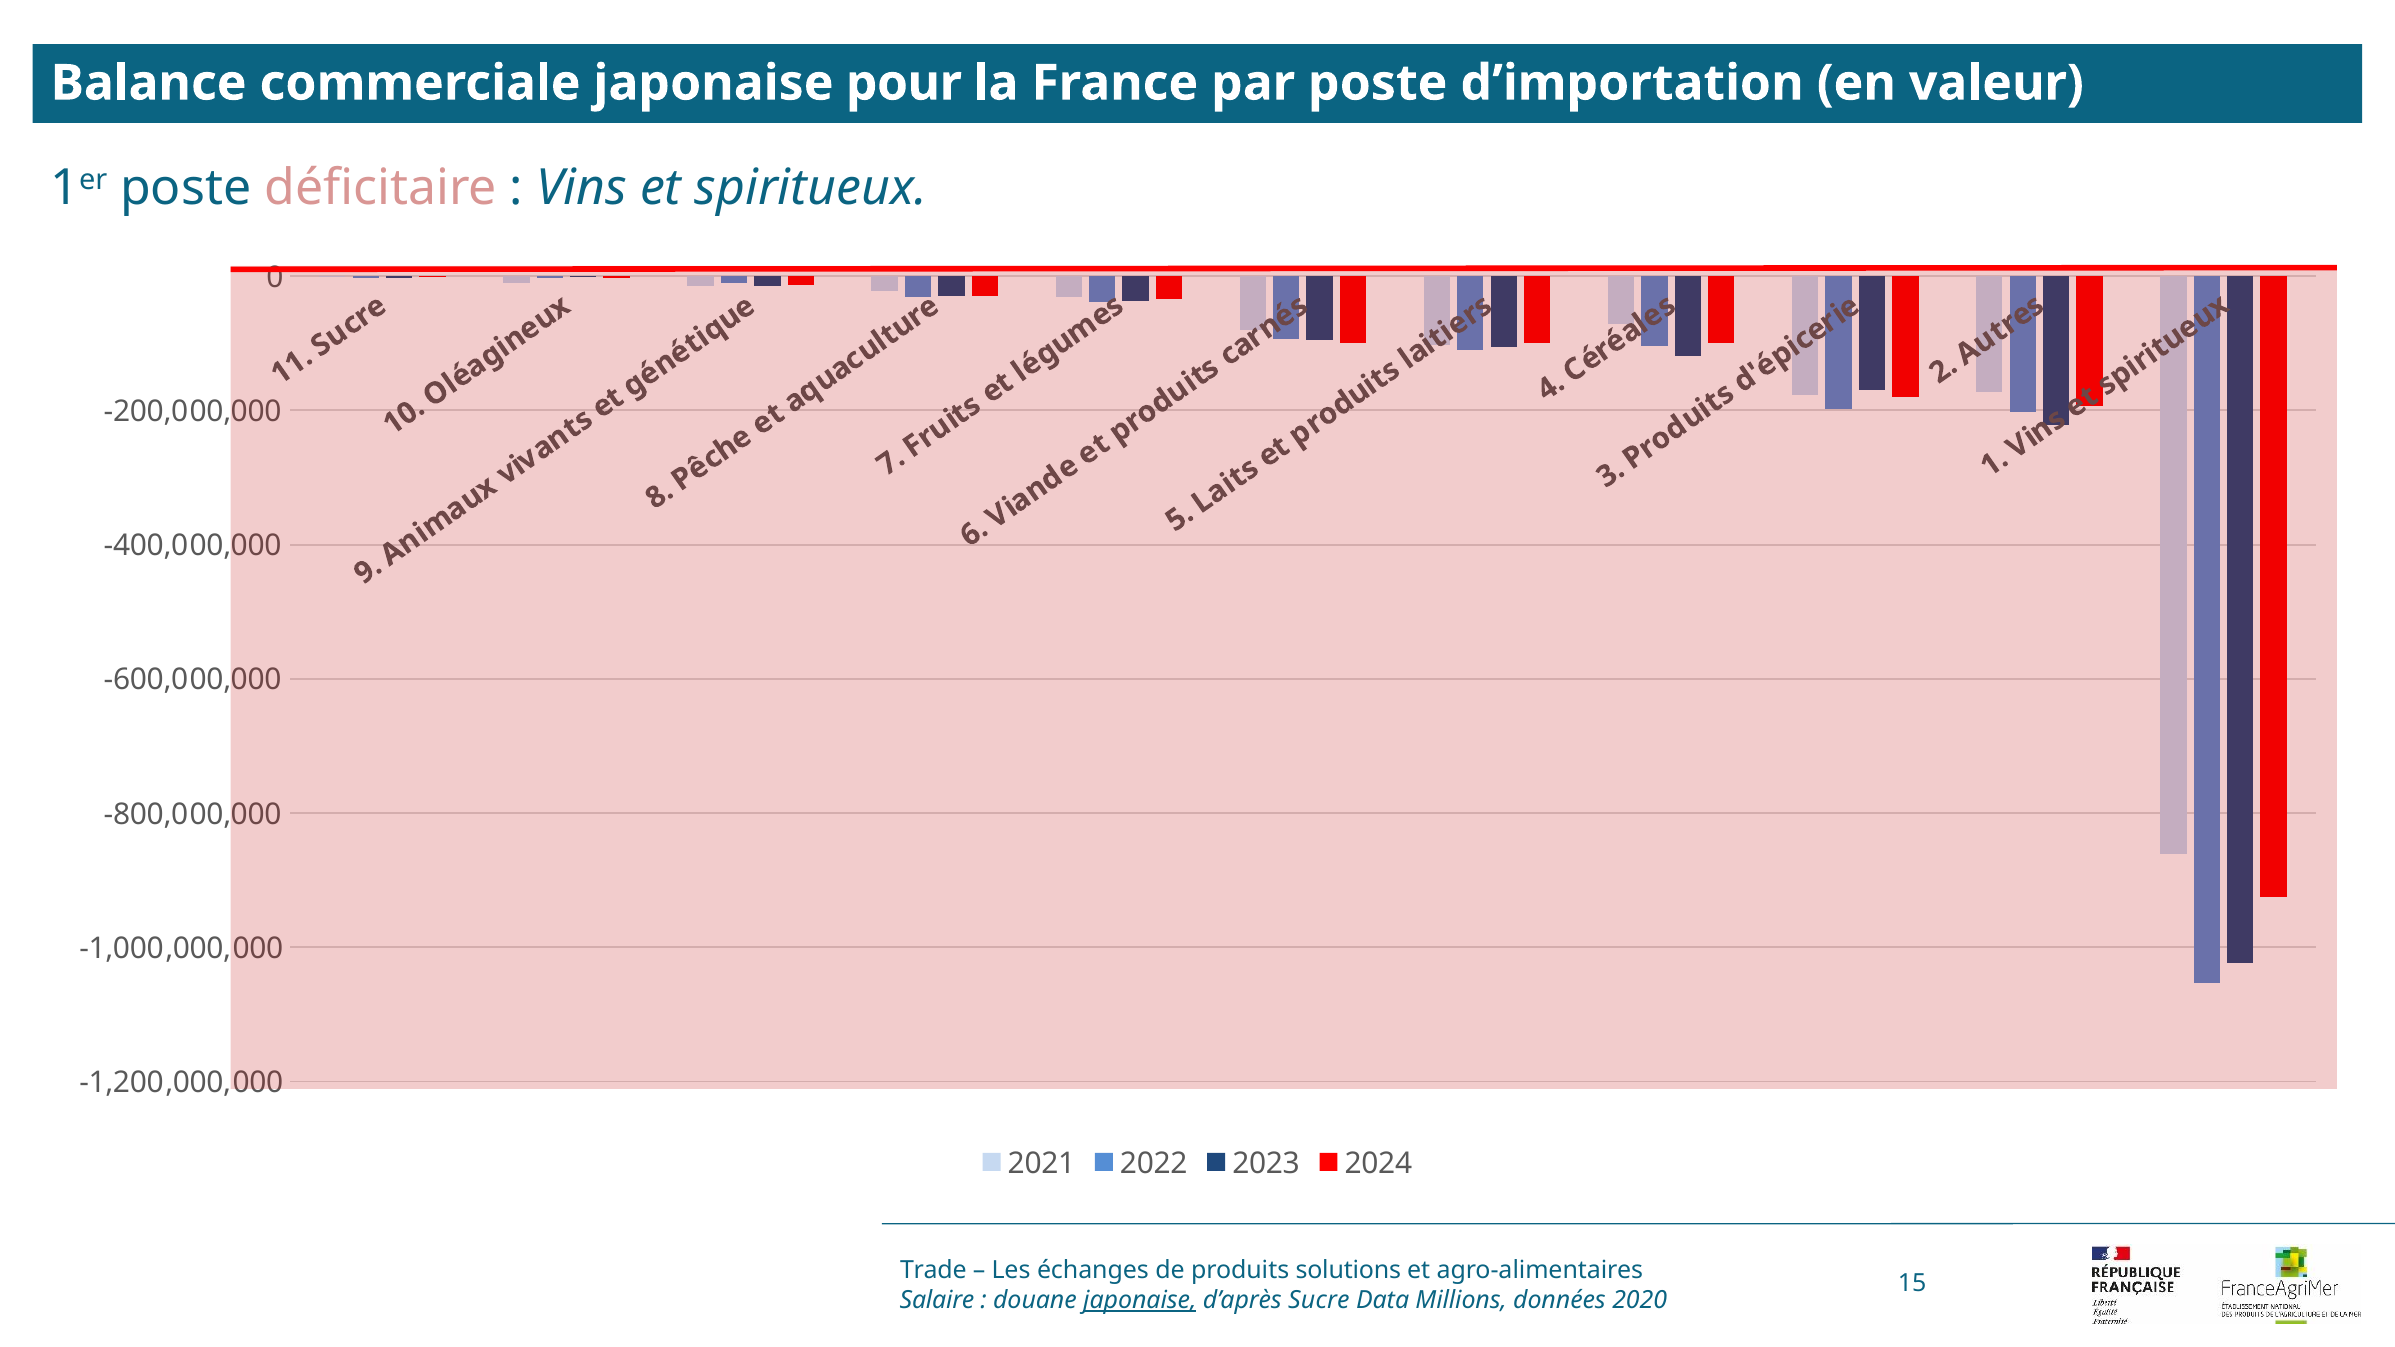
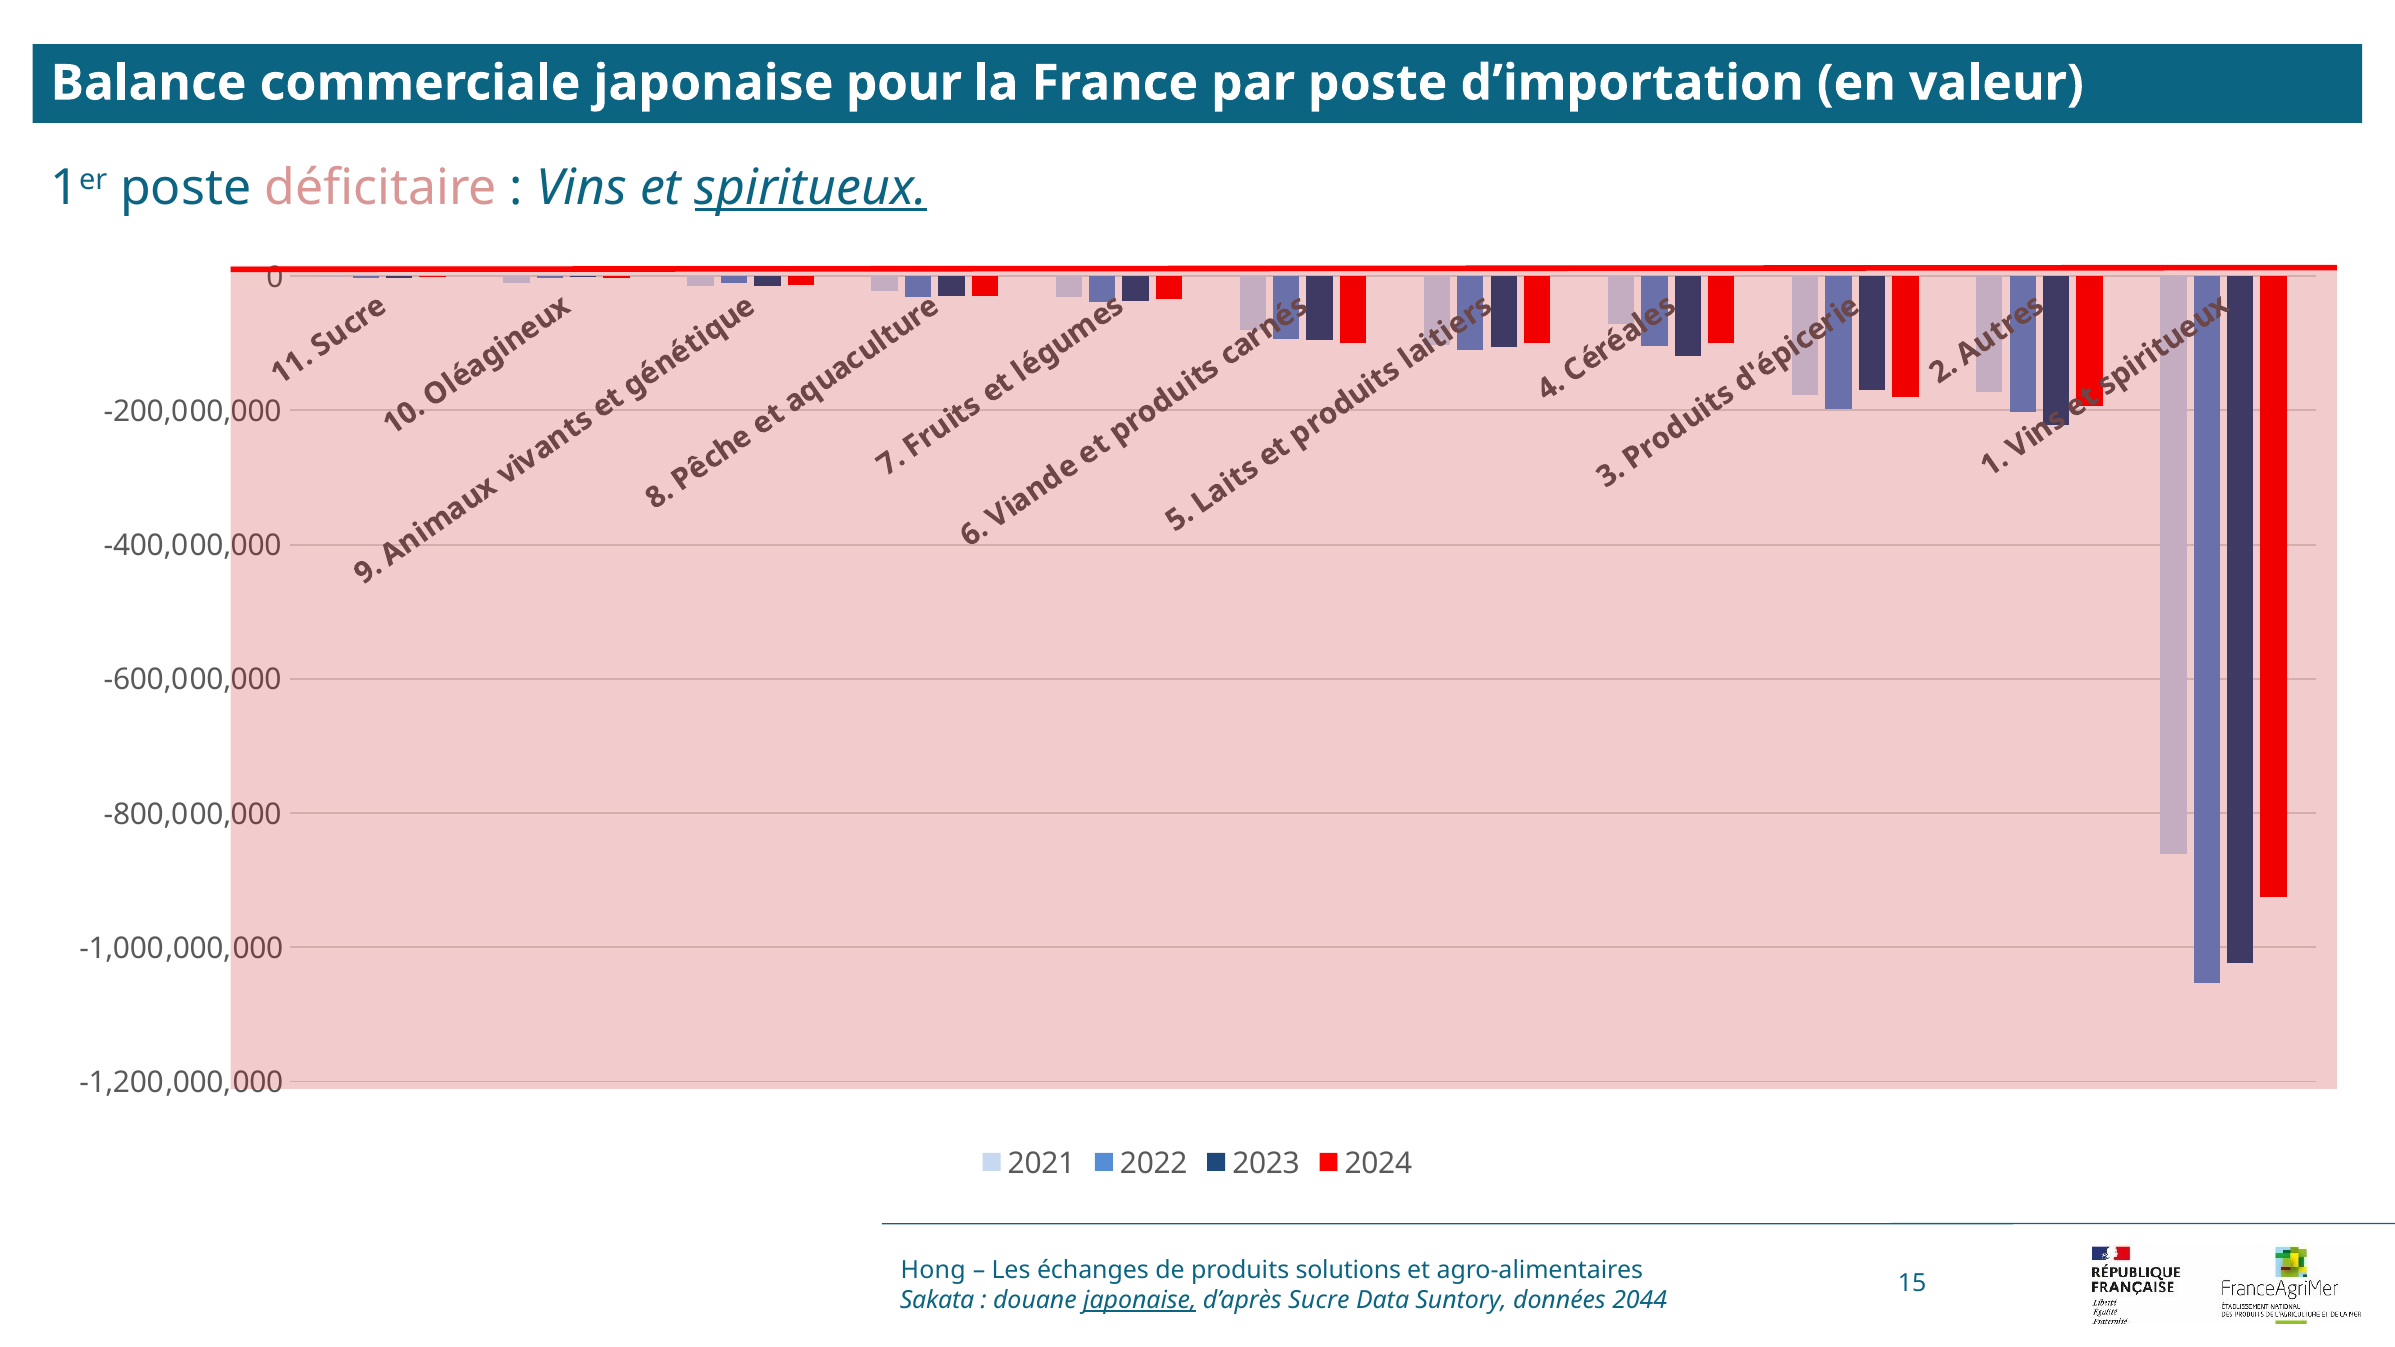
spiritueux underline: none -> present
Trade: Trade -> Hong
Salaire: Salaire -> Sakata
Millions: Millions -> Suntory
2020: 2020 -> 2044
